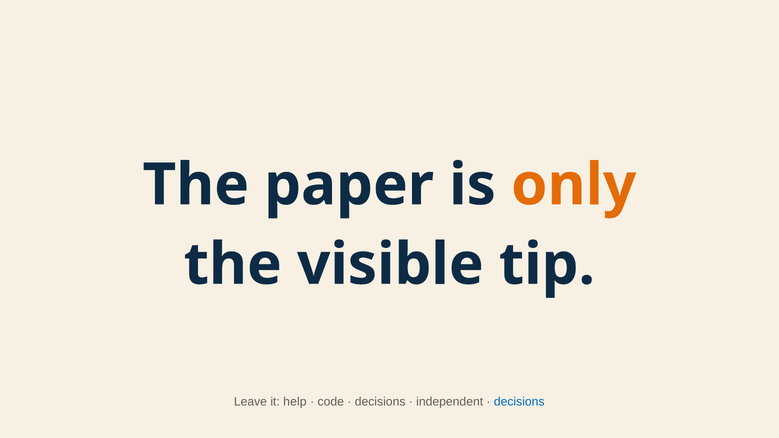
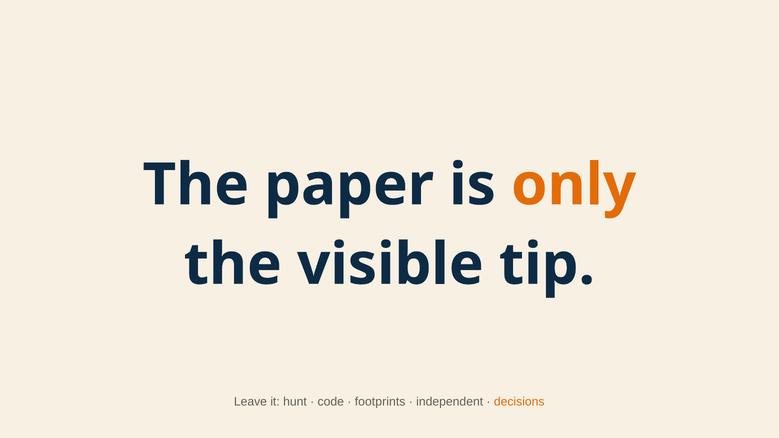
help: help -> hunt
decisions at (380, 402): decisions -> footprints
decisions at (519, 402) colour: blue -> orange
